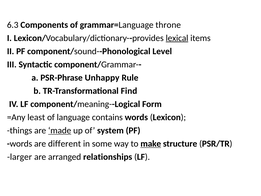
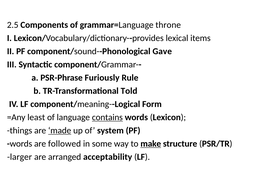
6.3: 6.3 -> 2.5
lexical underline: present -> none
Level: Level -> Gave
Unhappy: Unhappy -> Furiously
Find: Find -> Told
contains underline: none -> present
different: different -> followed
relationships: relationships -> acceptability
